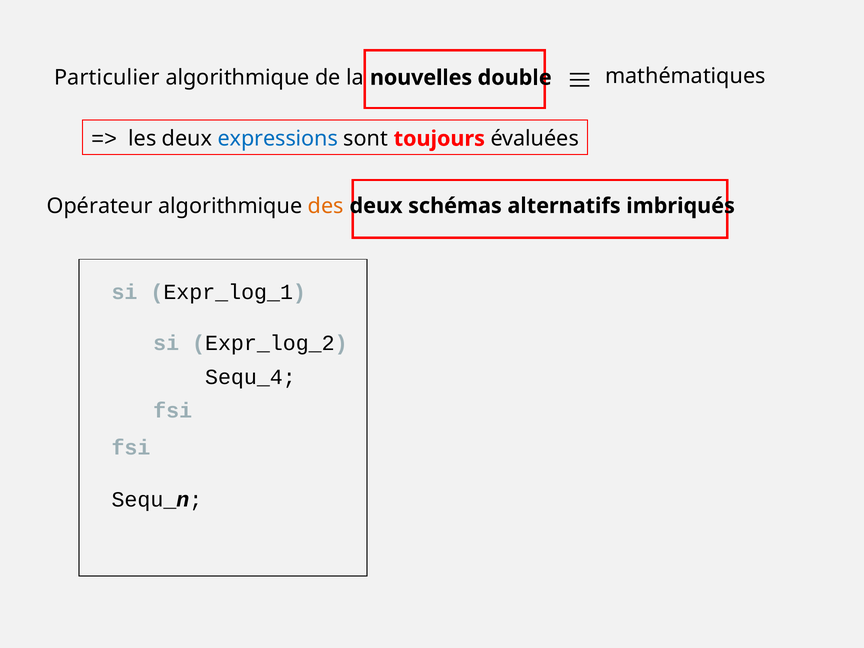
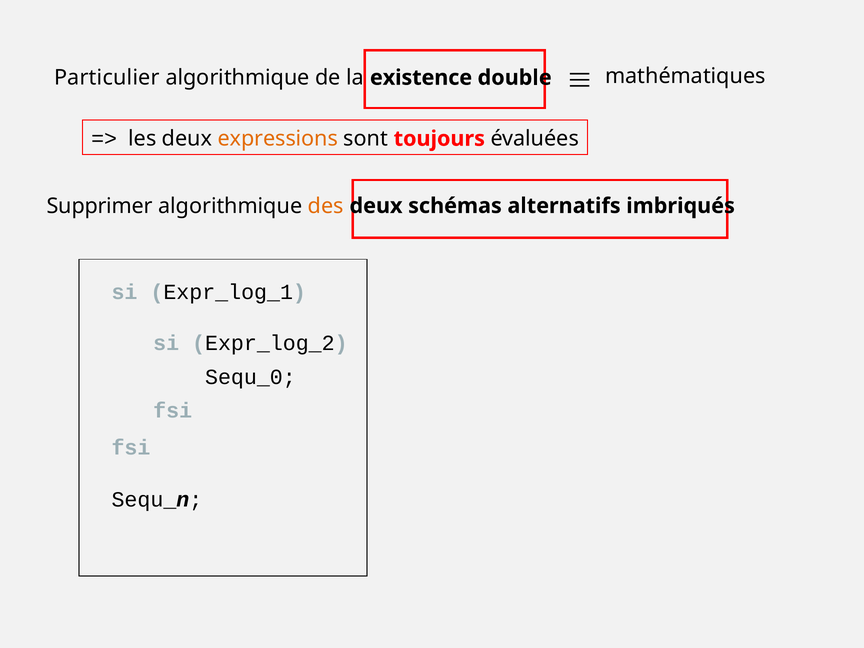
nouvelles: nouvelles -> existence
expressions colour: blue -> orange
Opérateur: Opérateur -> Supprimer
Sequ_4: Sequ_4 -> Sequ_0
